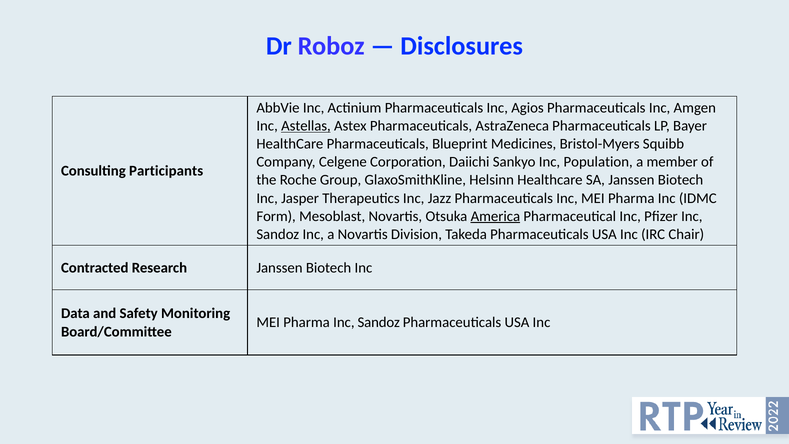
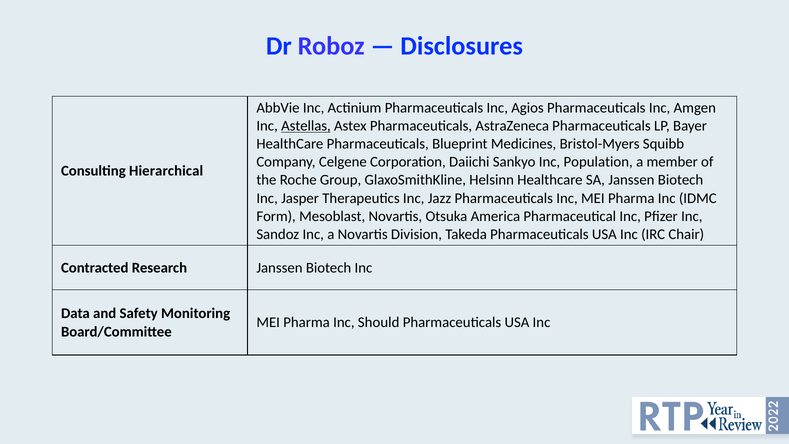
Participants: Participants -> Hierarchical
America underline: present -> none
Pharma Inc Sandoz: Sandoz -> Should
